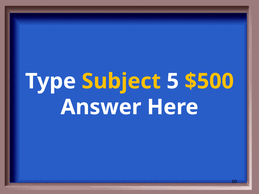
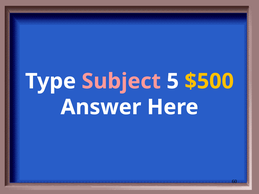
Subject colour: yellow -> pink
